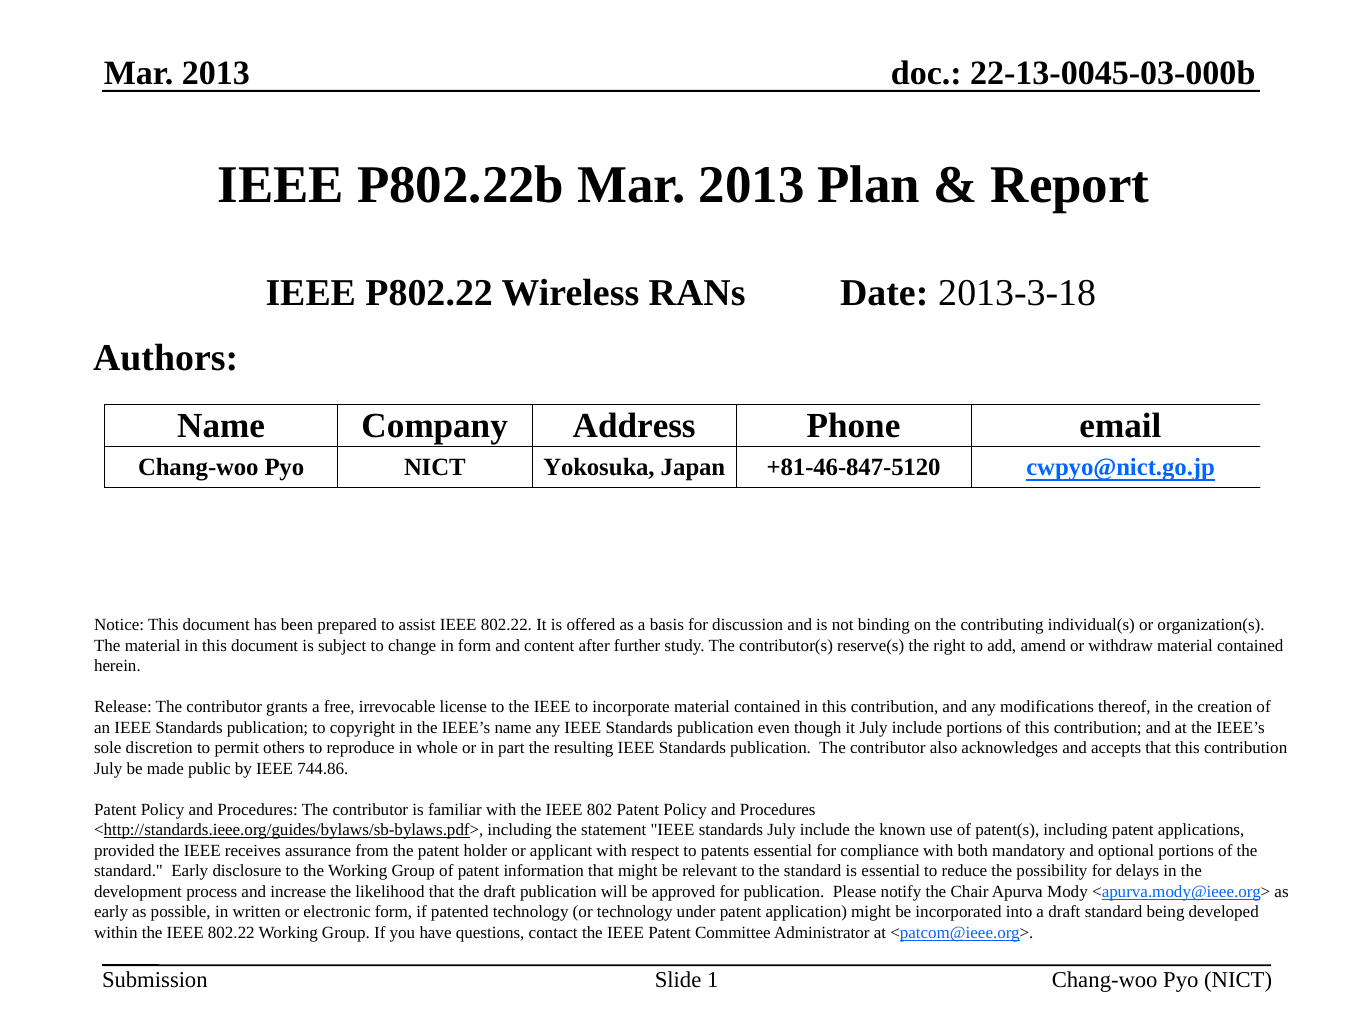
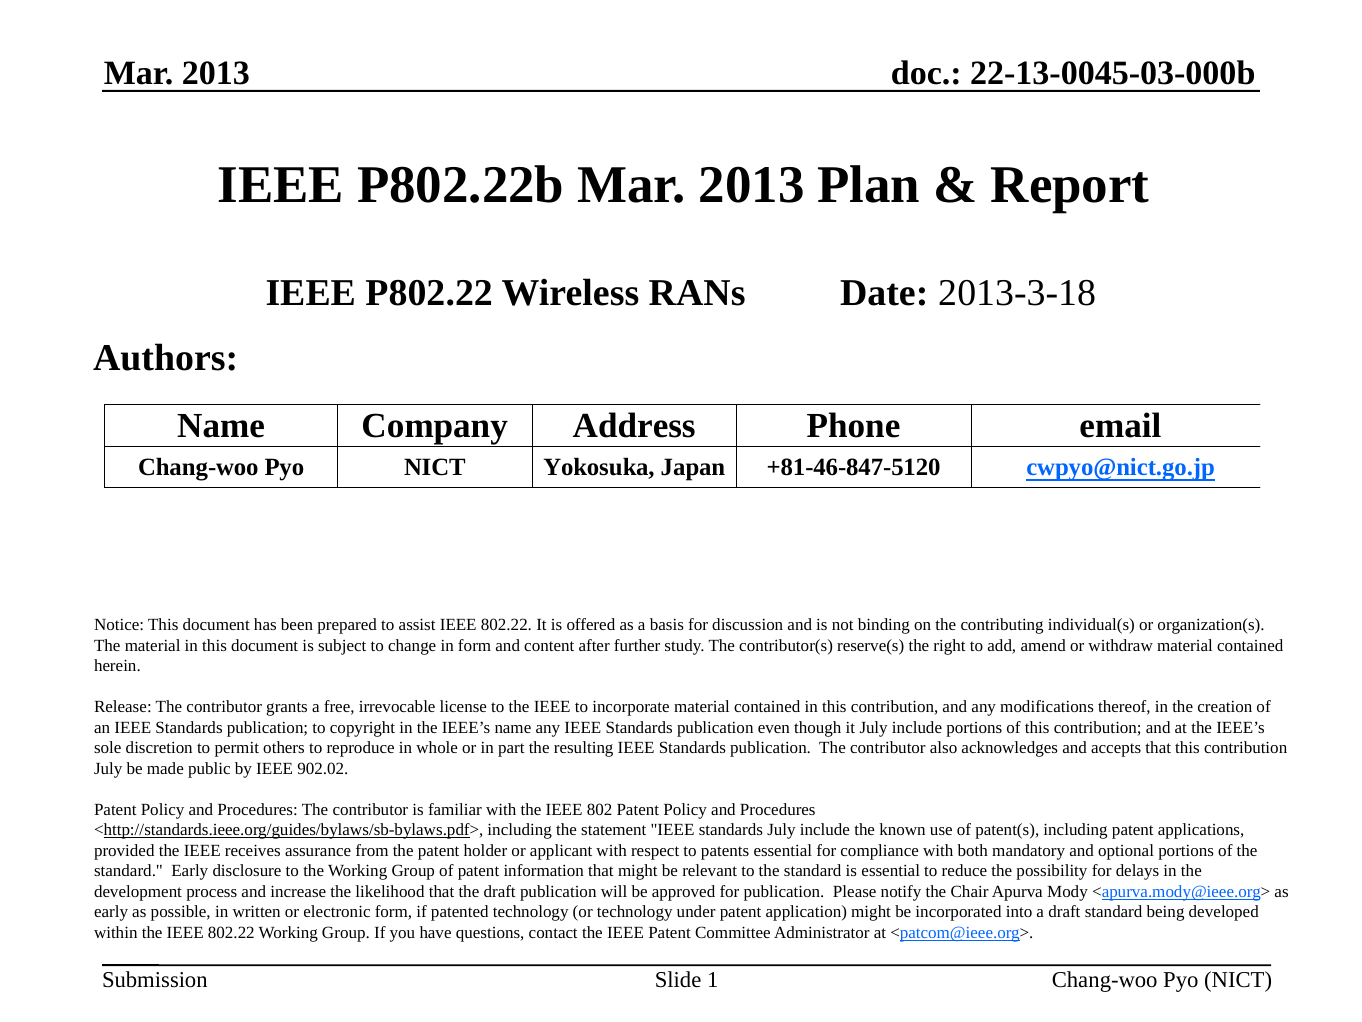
744.86: 744.86 -> 902.02
